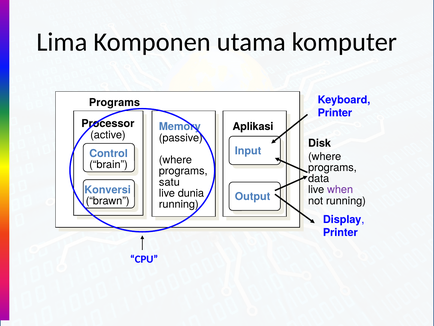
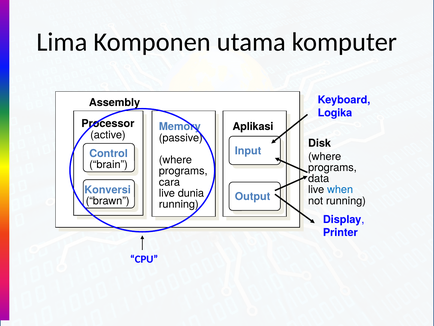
Programs at (114, 102): Programs -> Assembly
Printer at (335, 113): Printer -> Logika
satu: satu -> cara
when colour: purple -> blue
